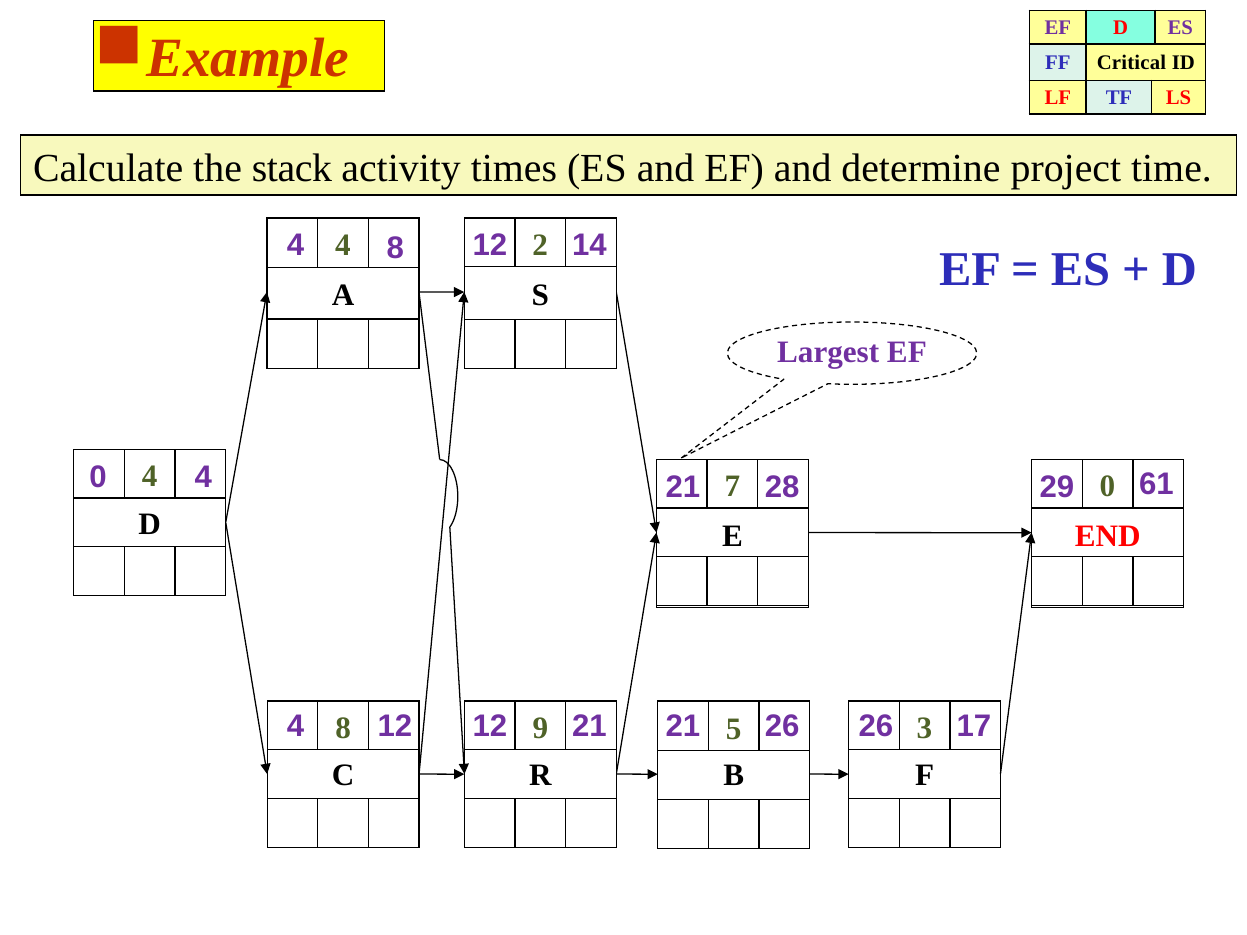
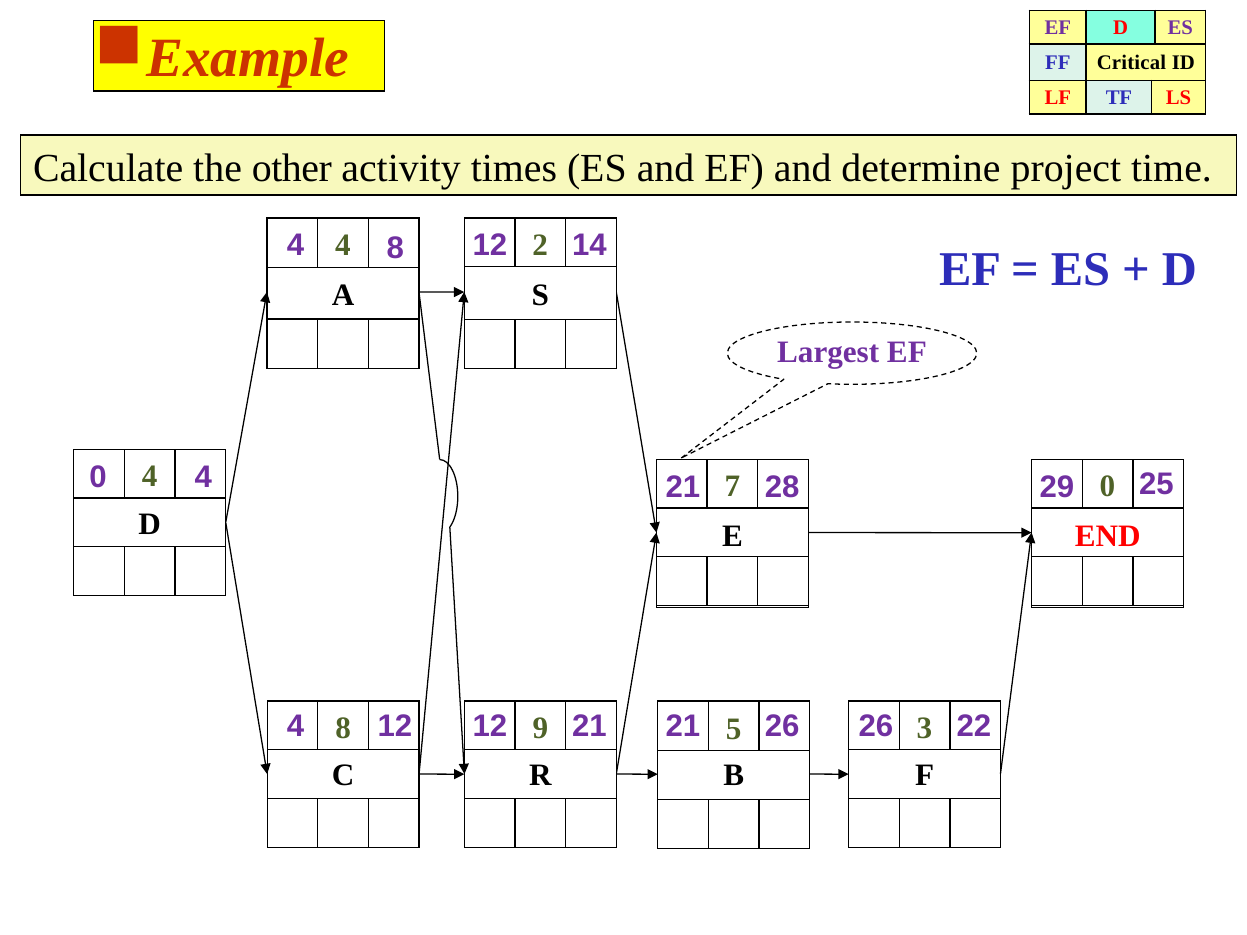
stack: stack -> other
61: 61 -> 25
17: 17 -> 22
